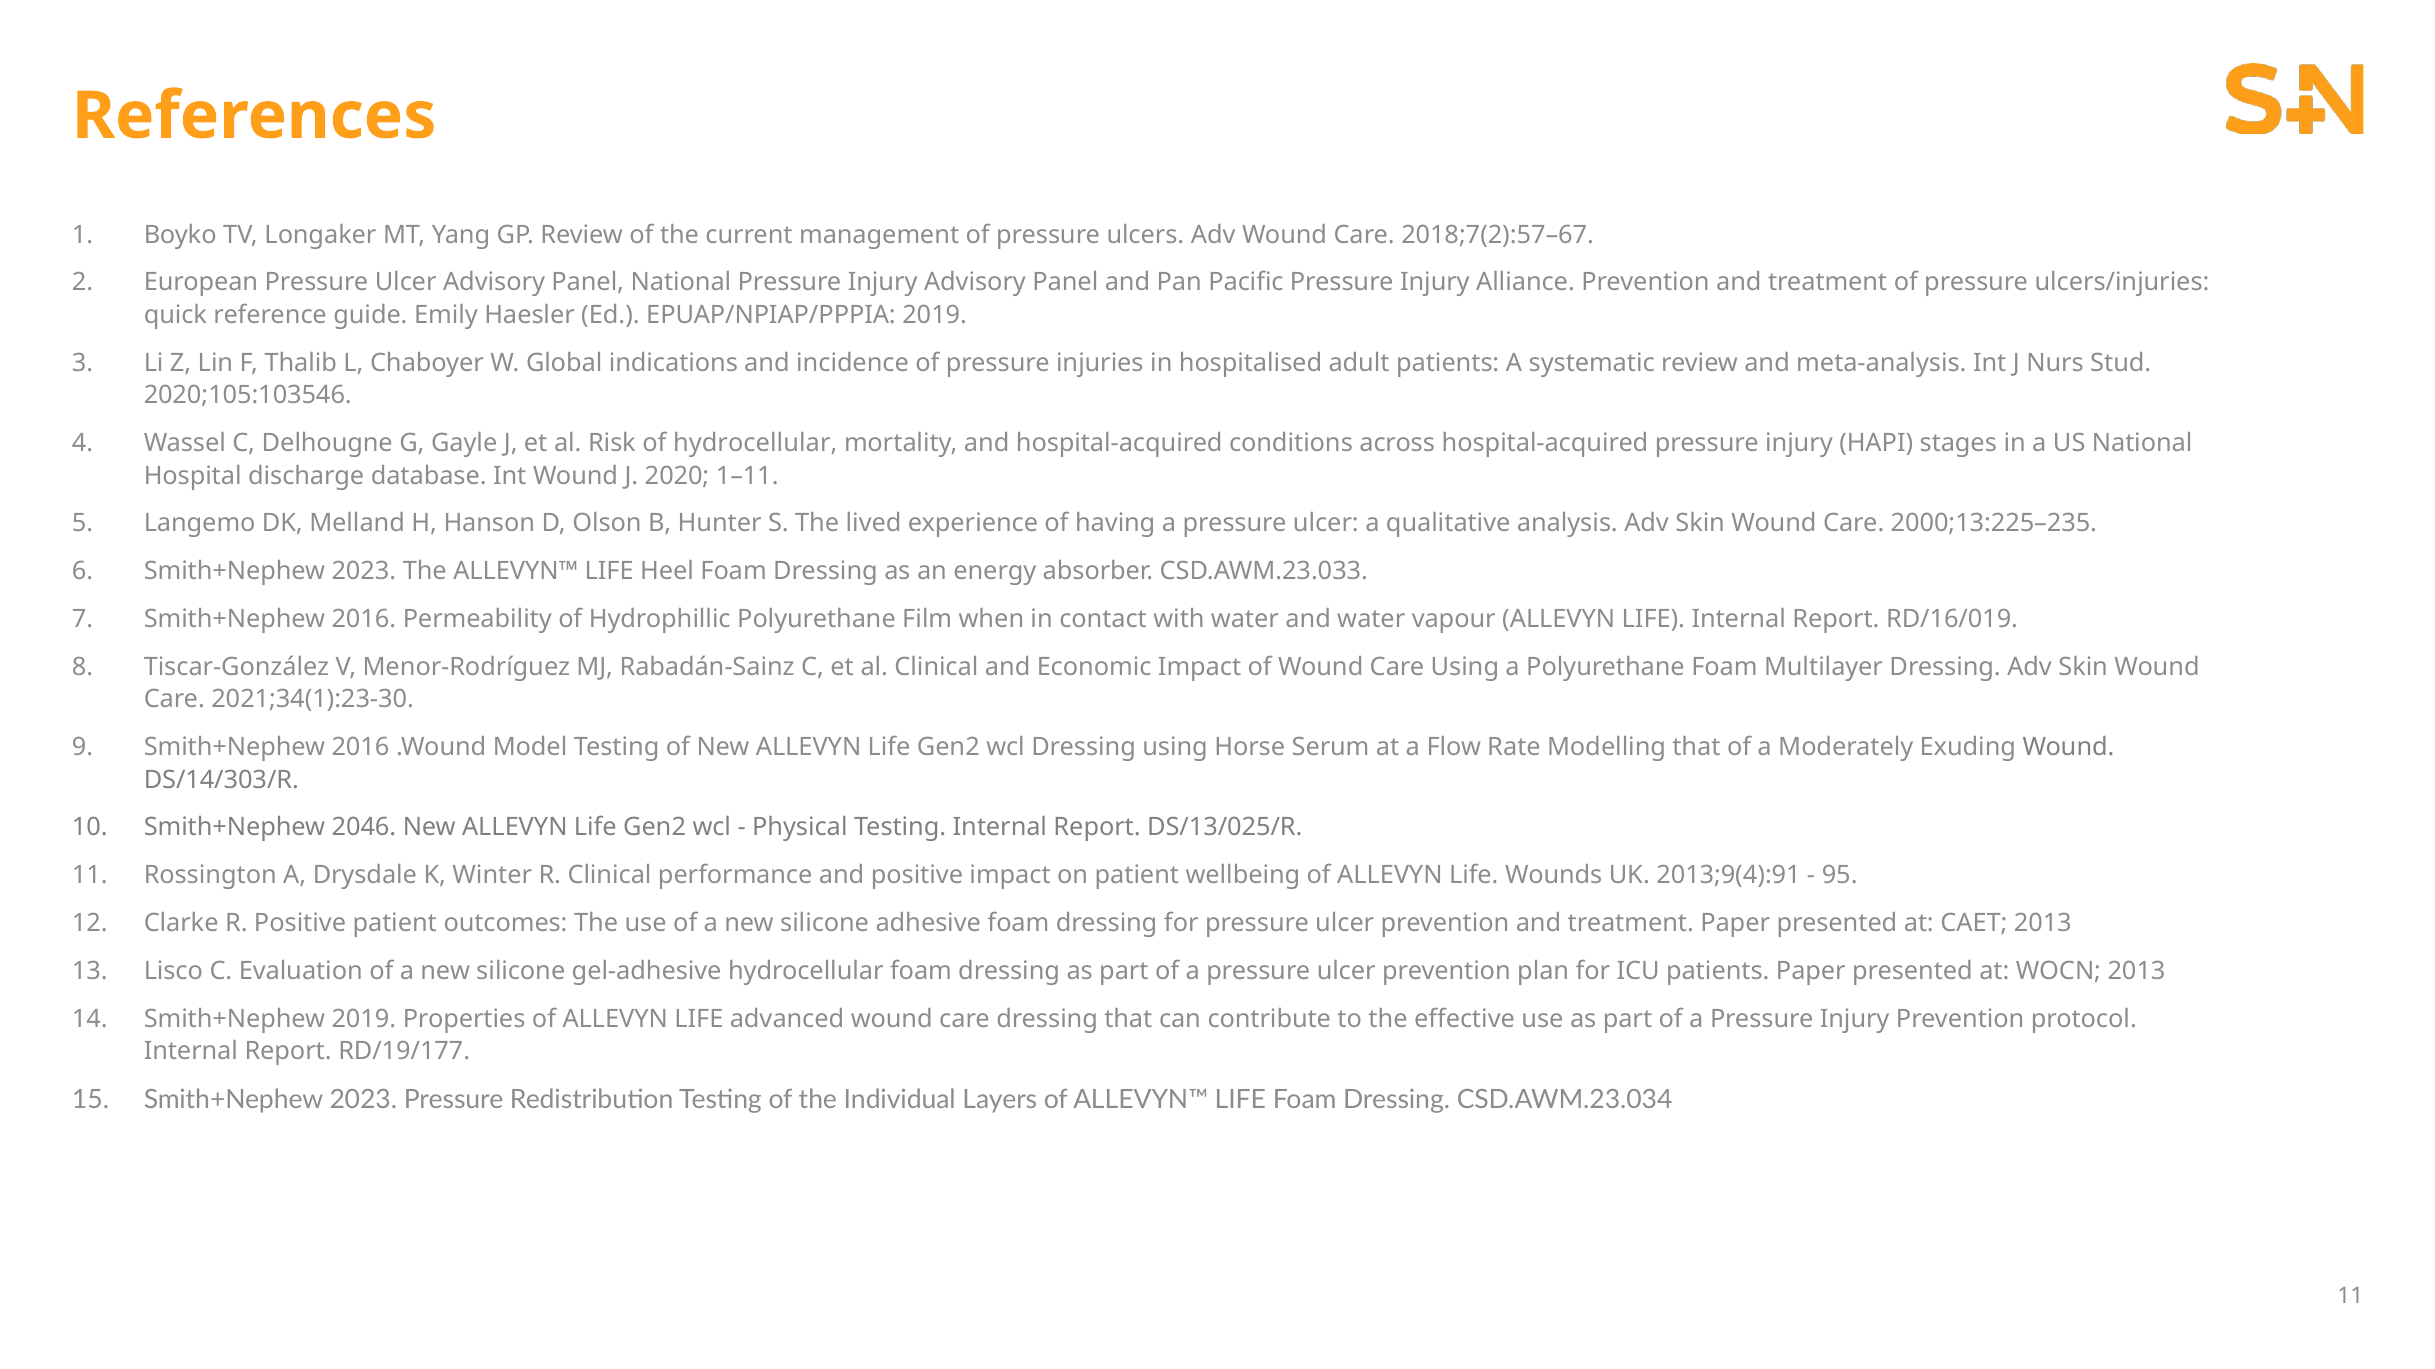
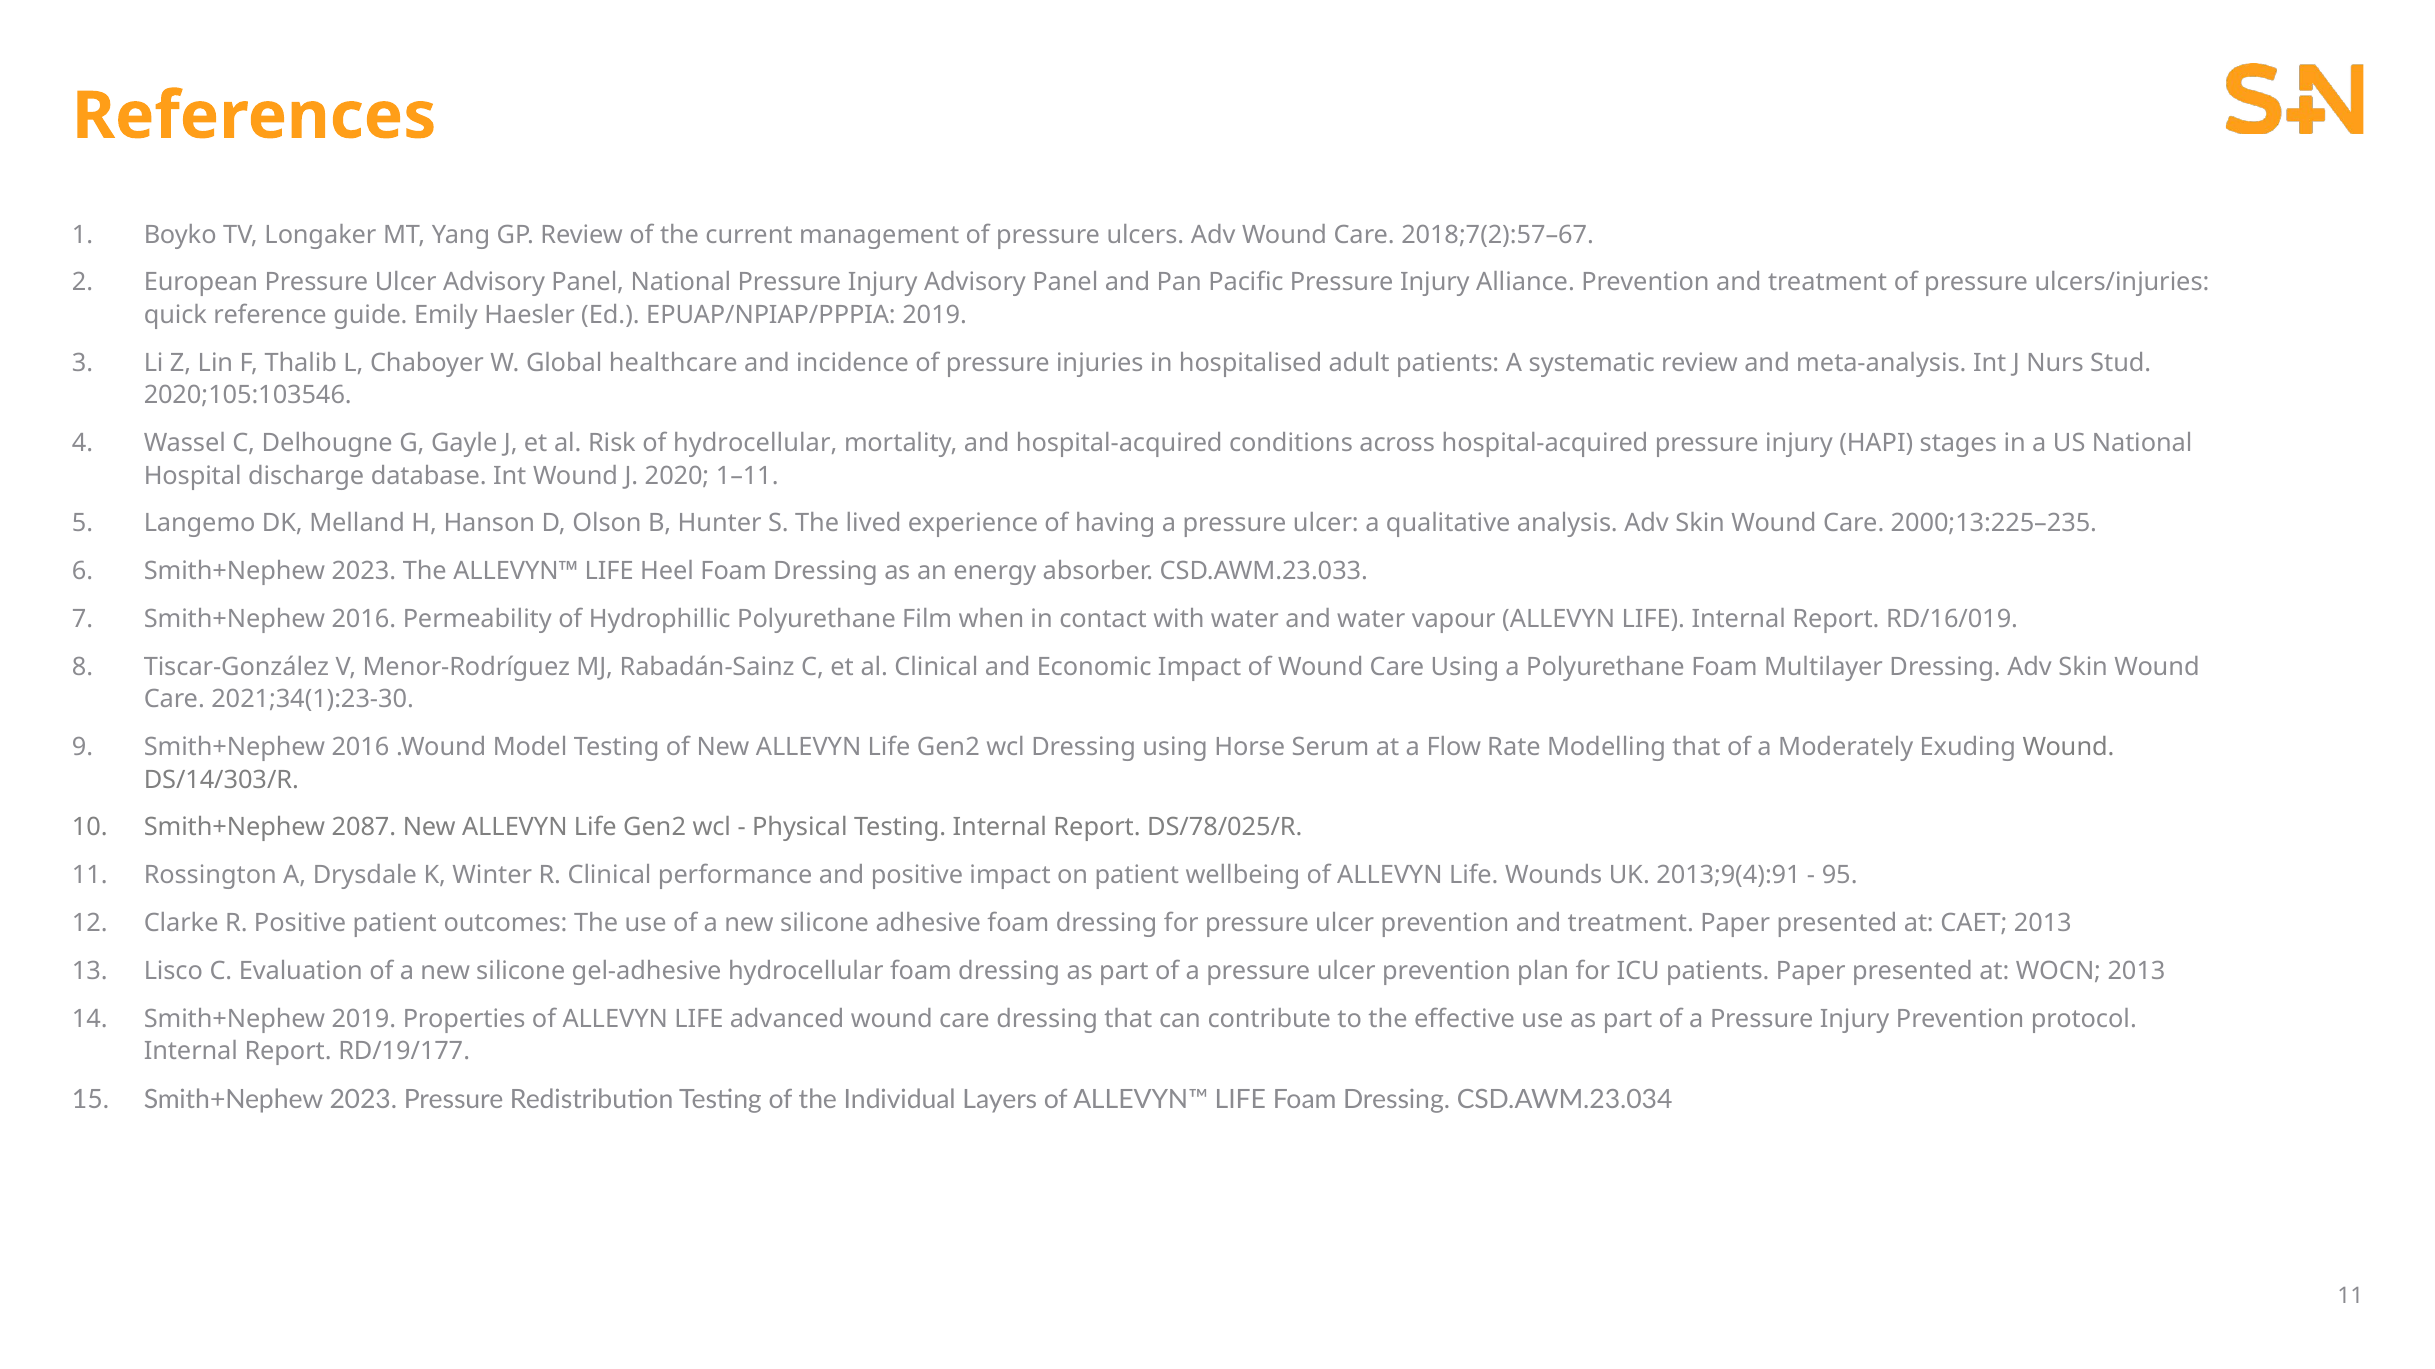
indications: indications -> healthcare
2046: 2046 -> 2087
DS/13/025/R: DS/13/025/R -> DS/78/025/R
